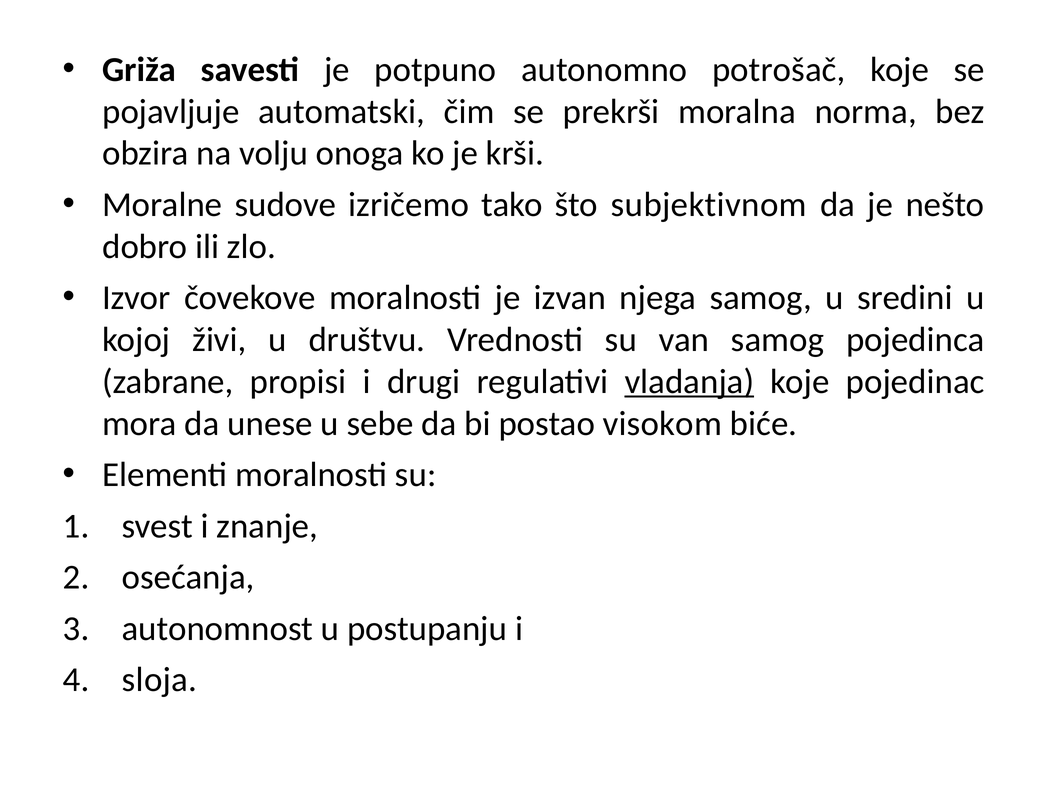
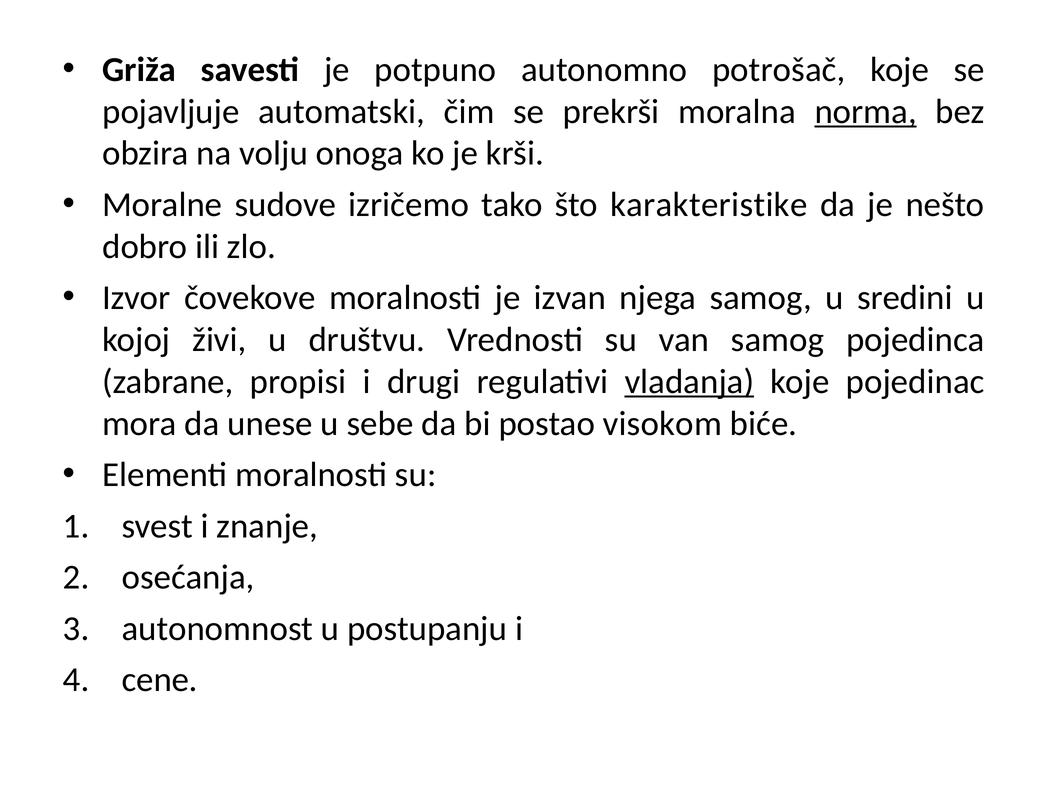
norma underline: none -> present
subjektivnom: subjektivnom -> karakteristike
sloja: sloja -> cene
